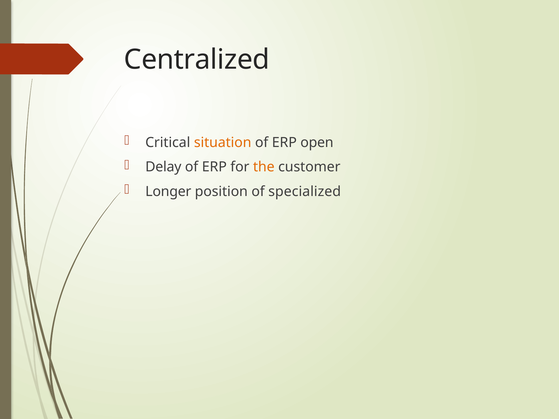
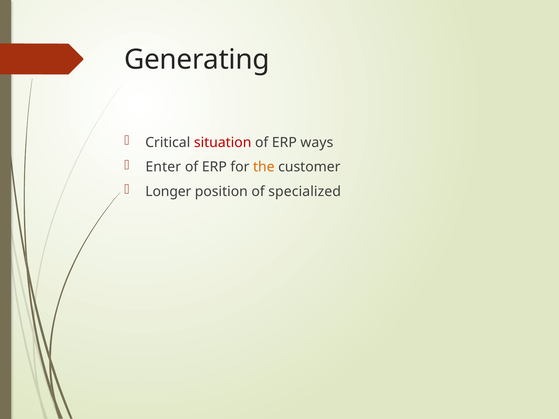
Centralized: Centralized -> Generating
situation colour: orange -> red
open: open -> ways
Delay: Delay -> Enter
